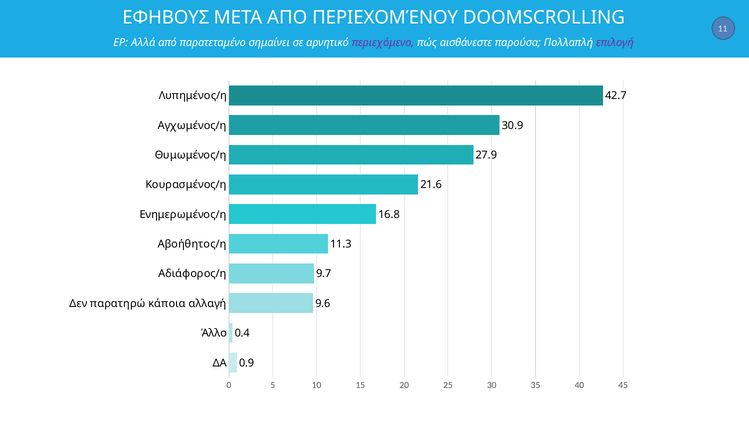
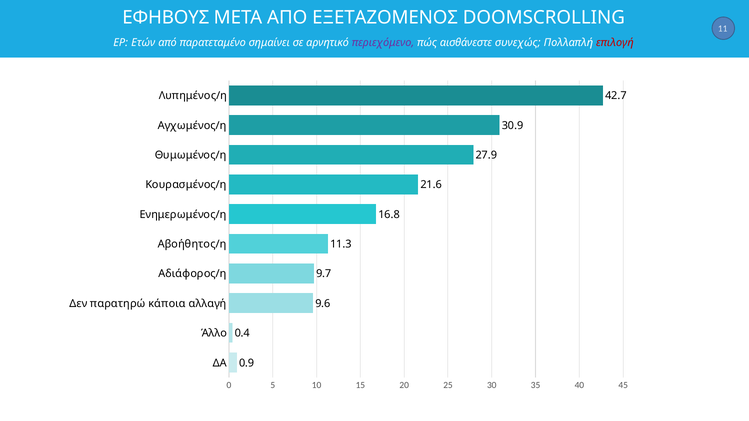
ΠΕΡΙΕΧΟΜΈΝΟΥ: ΠΕΡΙΕΧΟΜΈΝΟΥ -> ΕΞΕΤΑΖΟΜΕΝΟΣ
Αλλά: Αλλά -> Ετών
παρούσα: παρούσα -> συνεχώς
επιλογή colour: purple -> red
